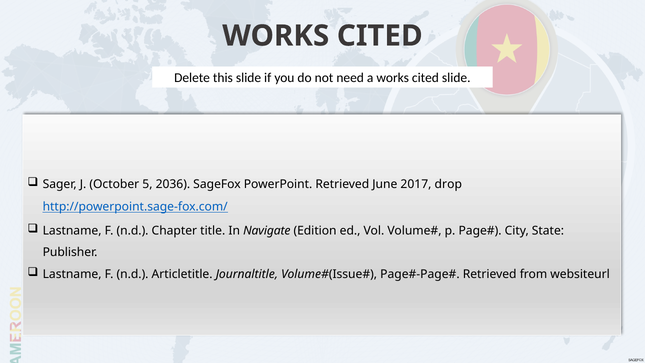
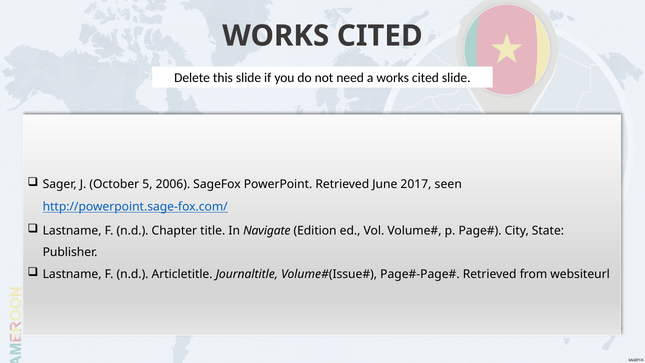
2036: 2036 -> 2006
drop: drop -> seen
